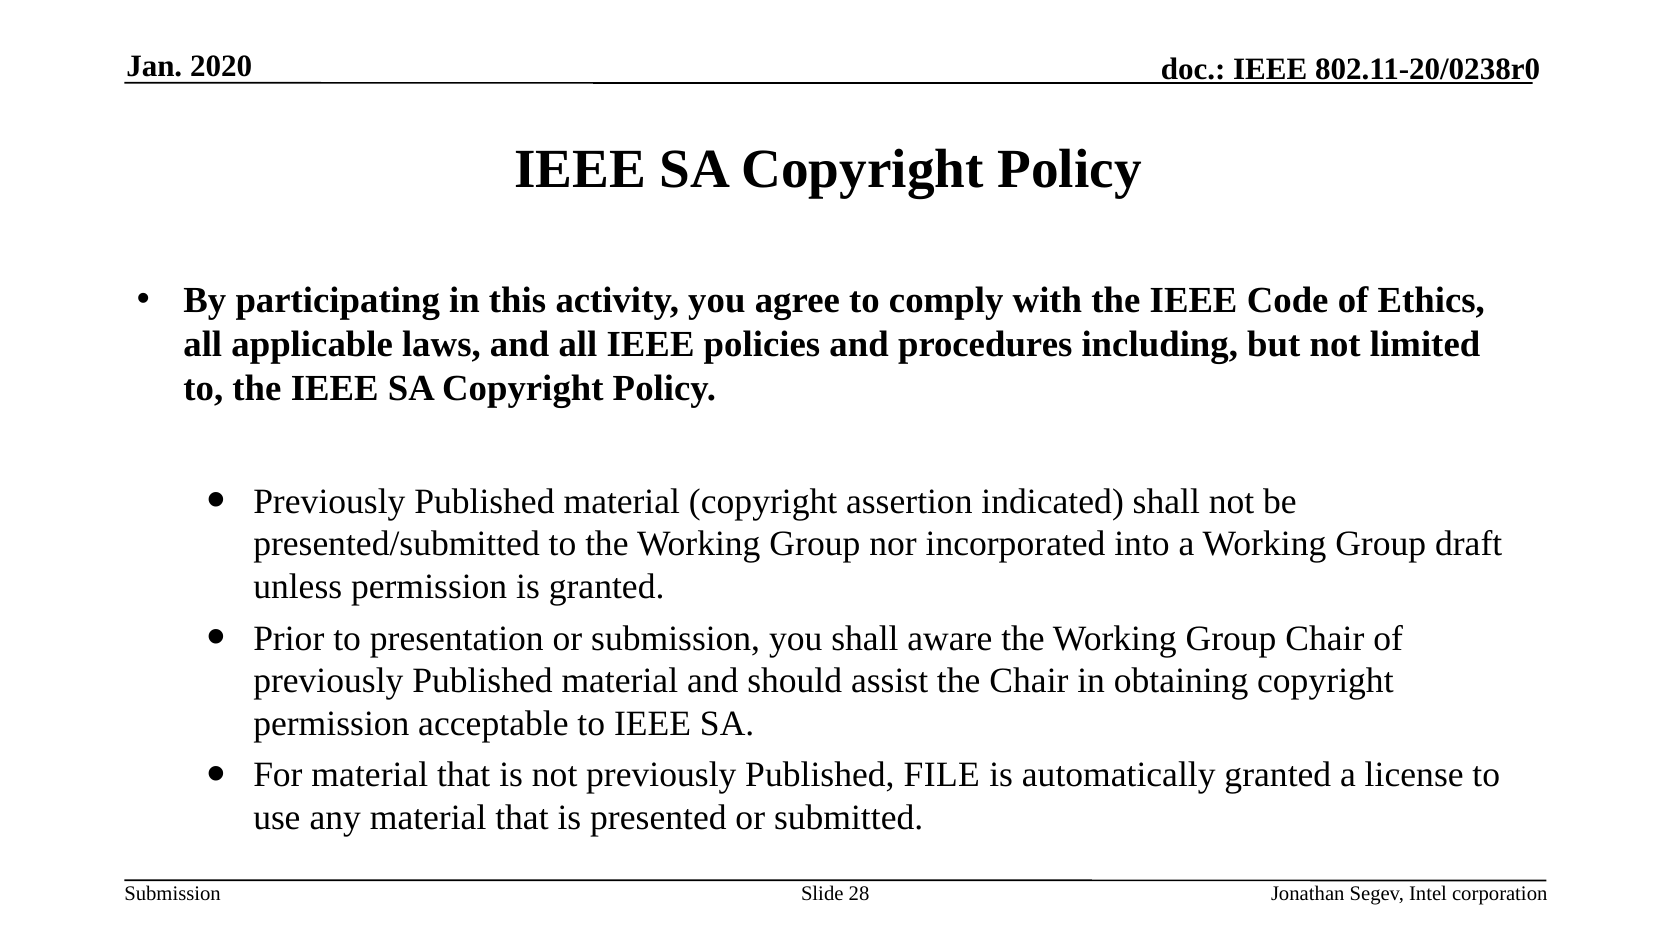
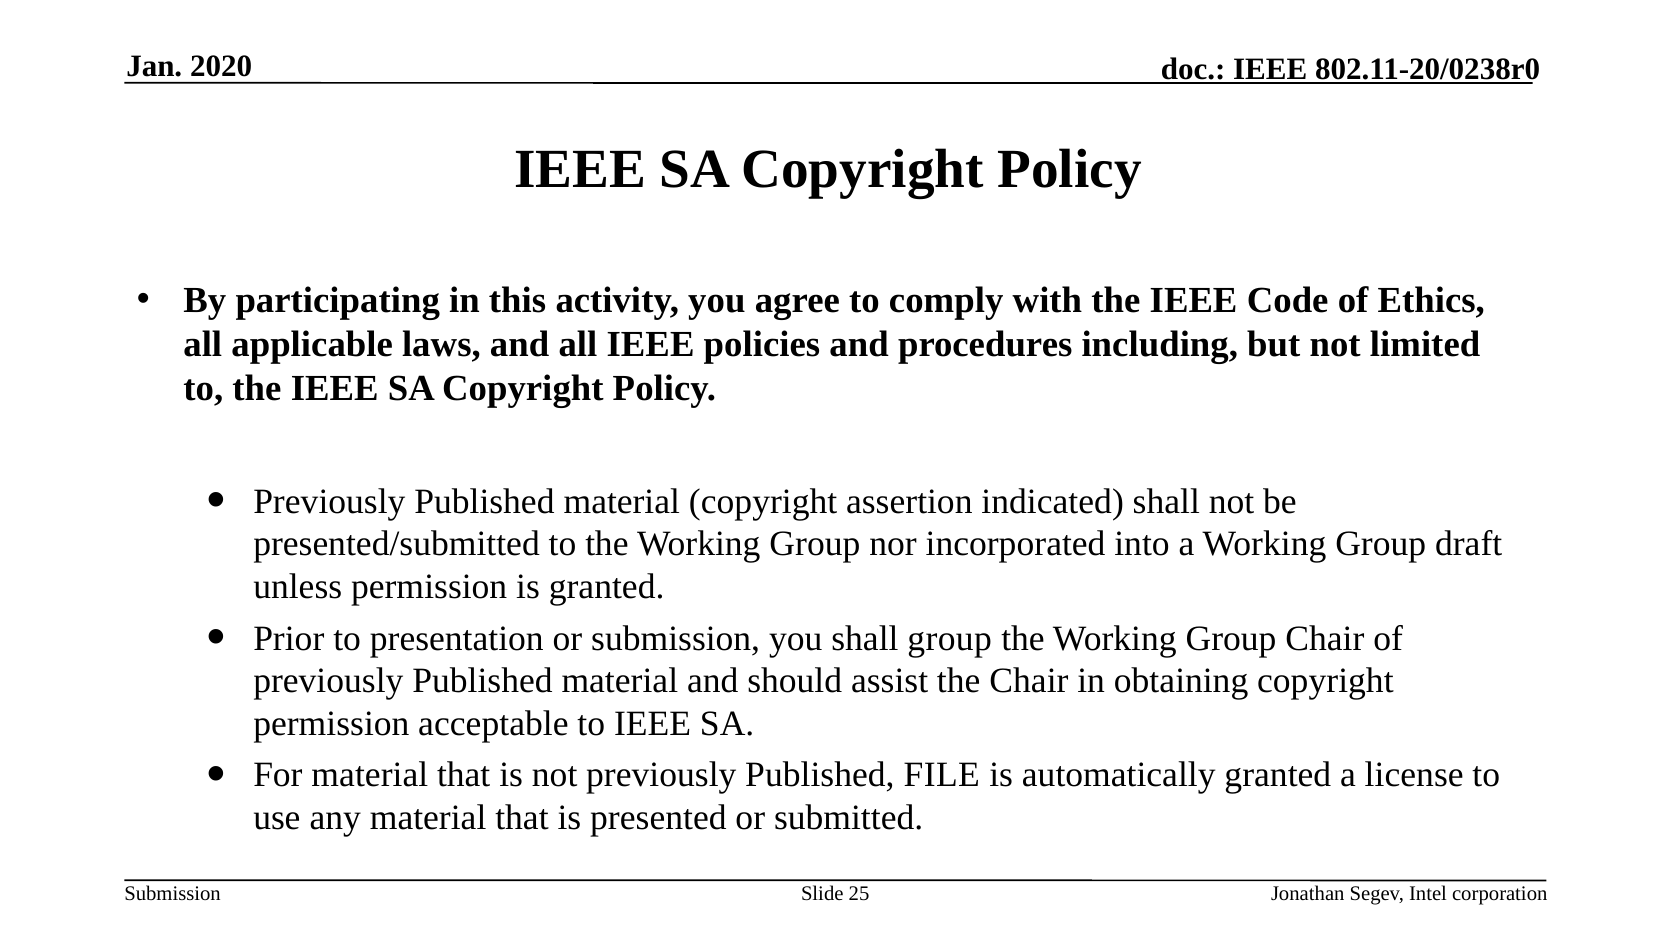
shall aware: aware -> group
28: 28 -> 25
